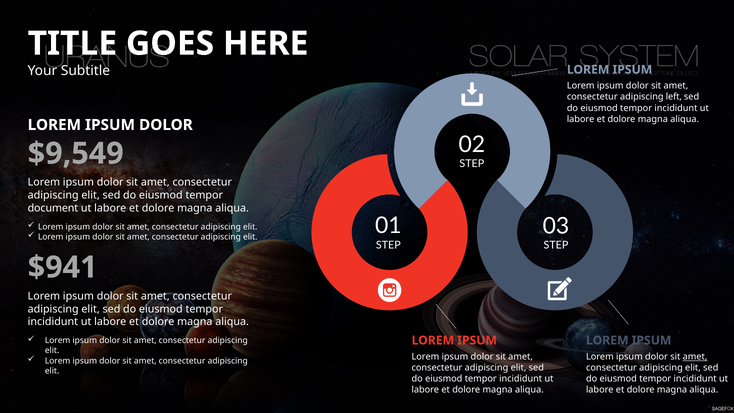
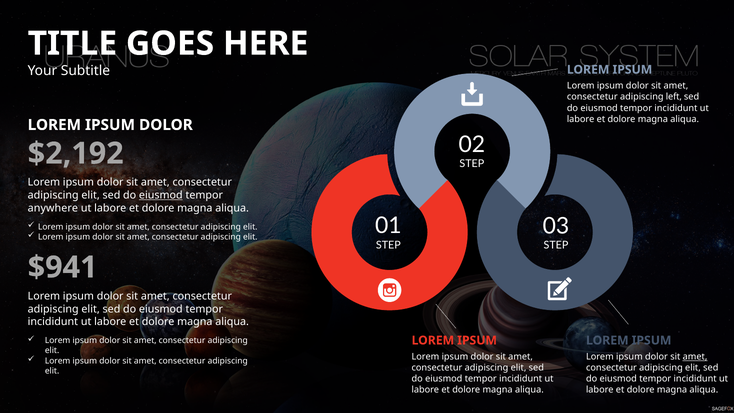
$9,549: $9,549 -> $2,192
eiusmod at (161, 195) underline: none -> present
document: document -> anywhere
